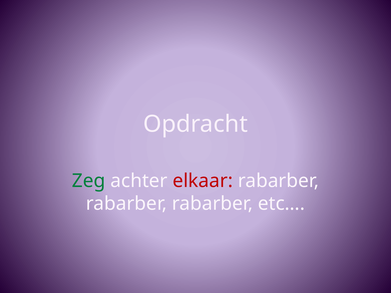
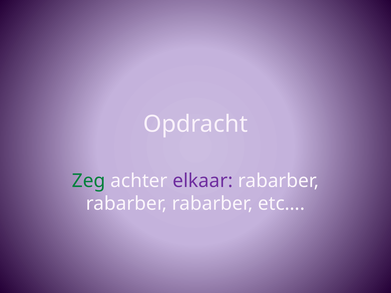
elkaar colour: red -> purple
